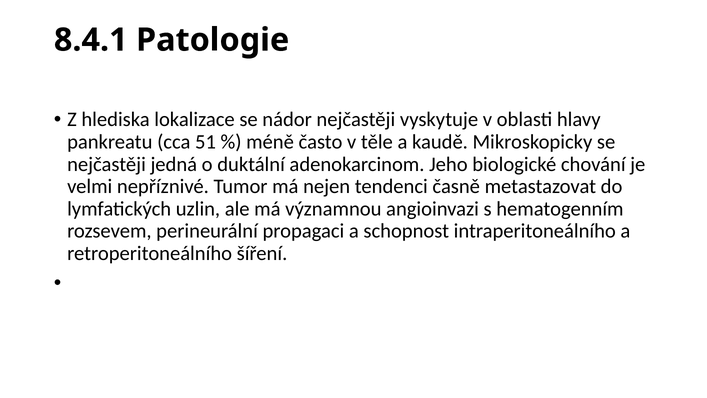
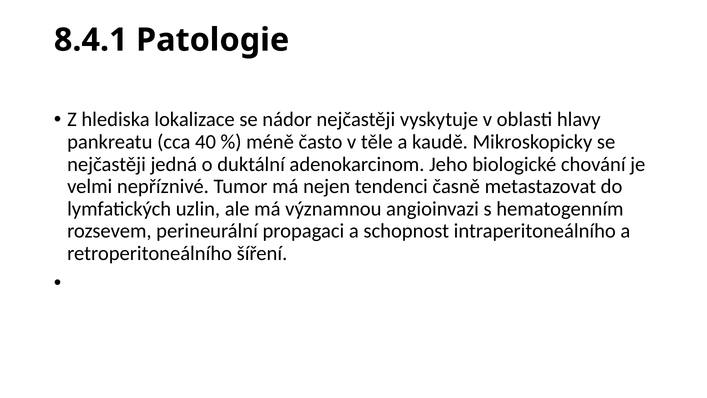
51: 51 -> 40
